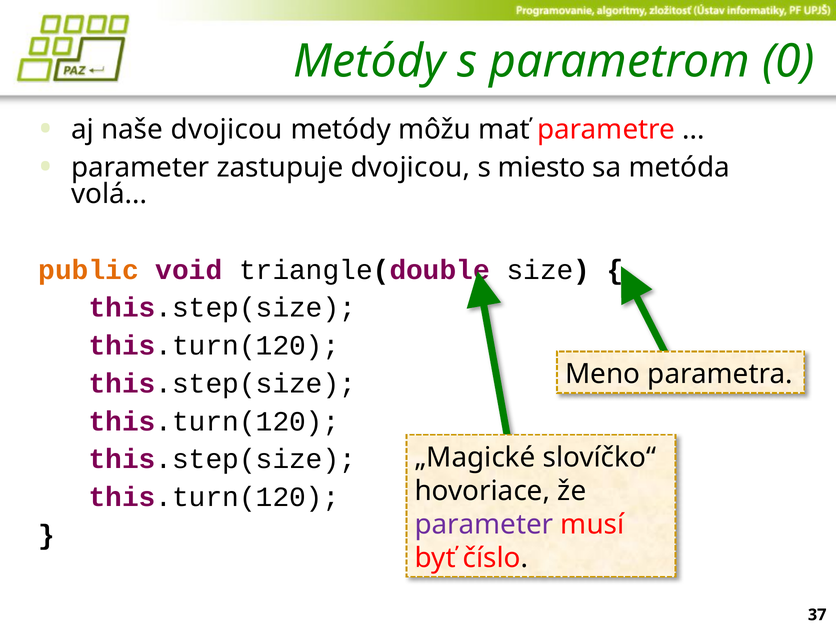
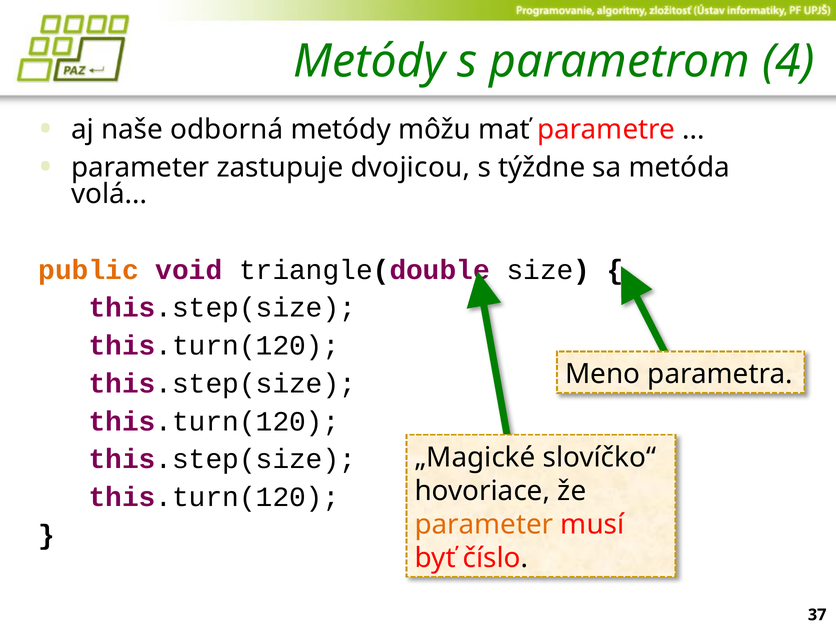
0: 0 -> 4
naše dvojicou: dvojicou -> odborná
miesto: miesto -> týždne
parameter at (484, 524) colour: purple -> orange
